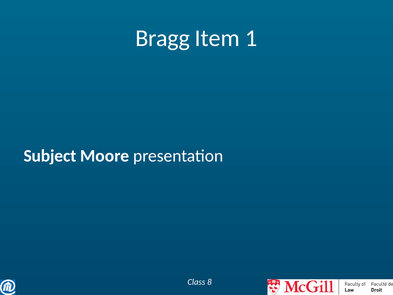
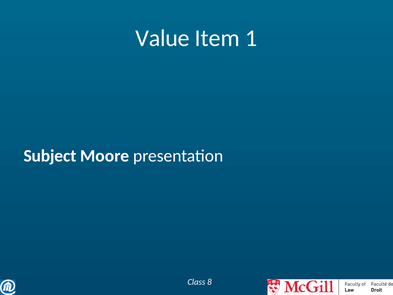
Bragg: Bragg -> Value
